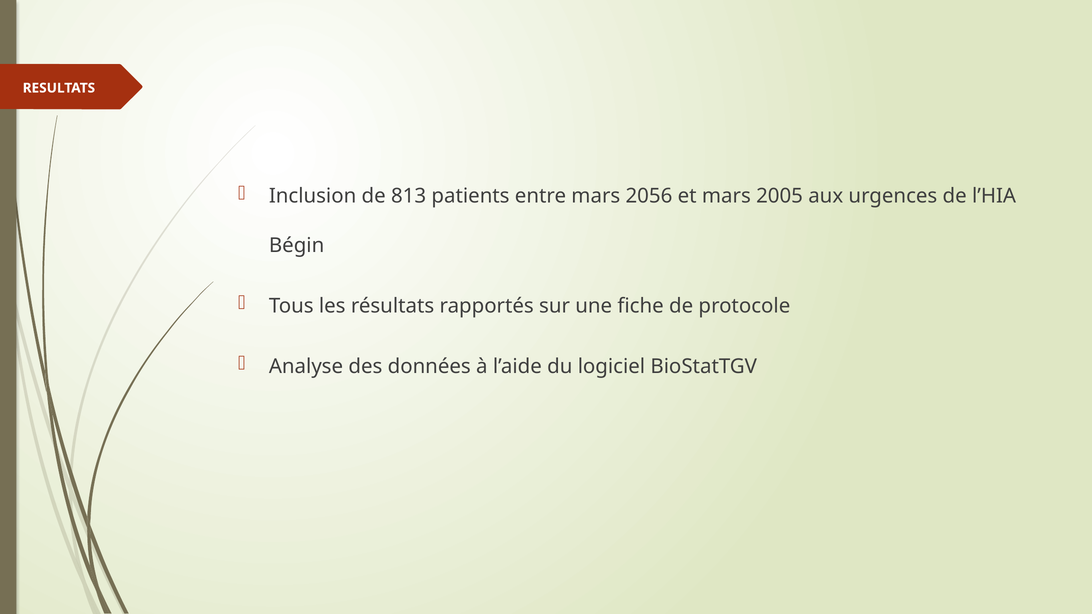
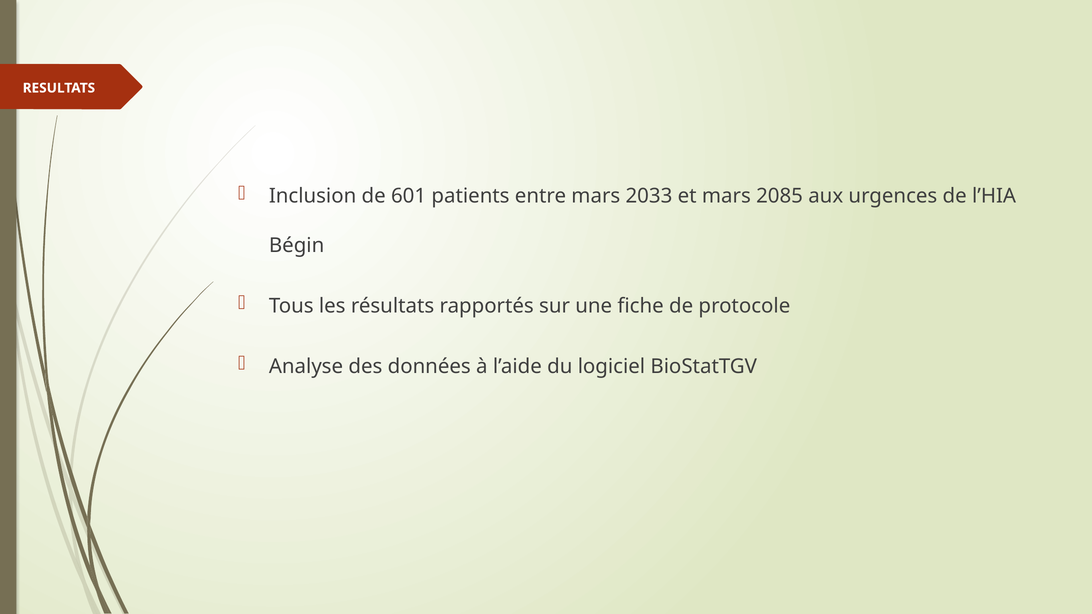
813: 813 -> 601
2056: 2056 -> 2033
2005: 2005 -> 2085
